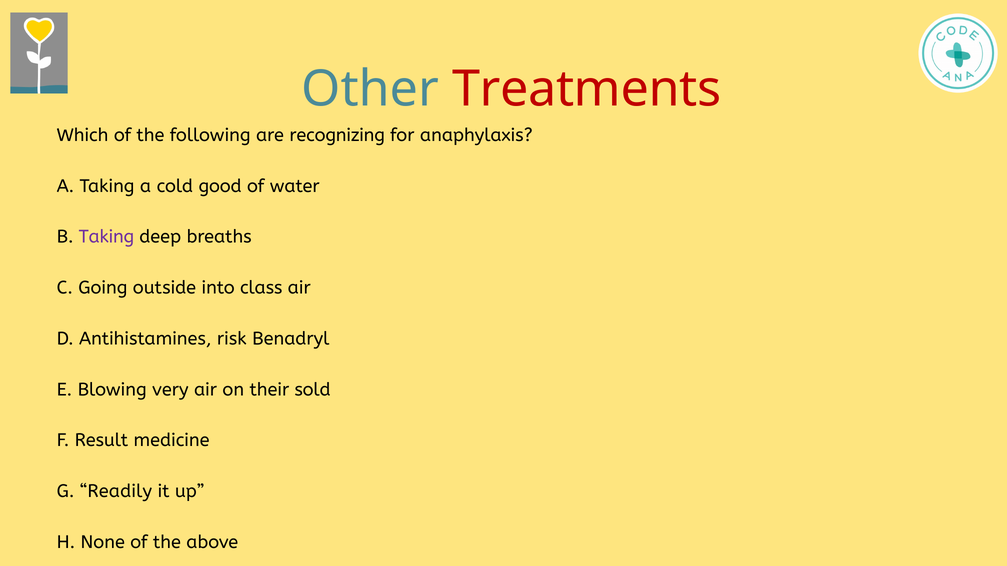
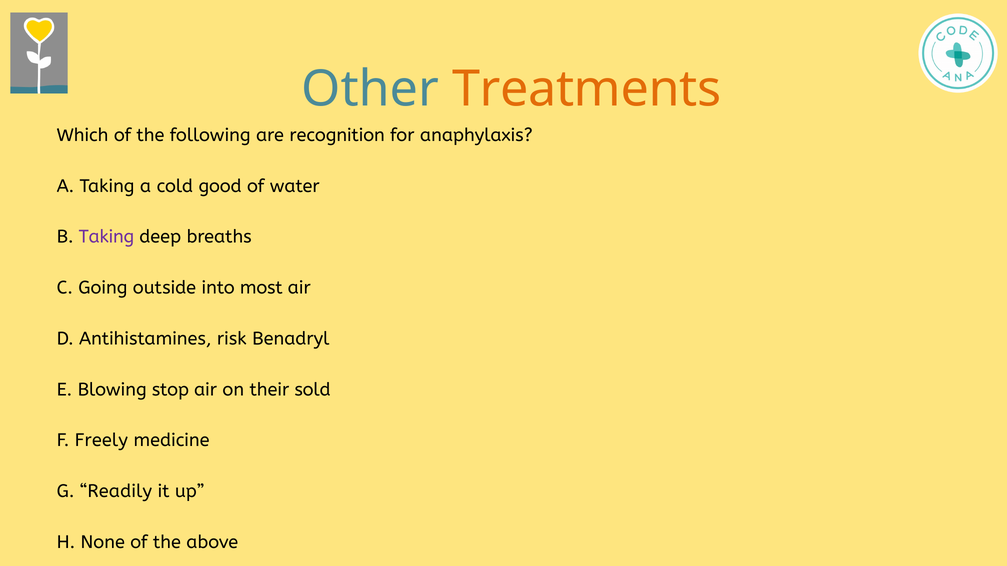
Treatments colour: red -> orange
recognizing: recognizing -> recognition
class: class -> most
very: very -> stop
Result: Result -> Freely
